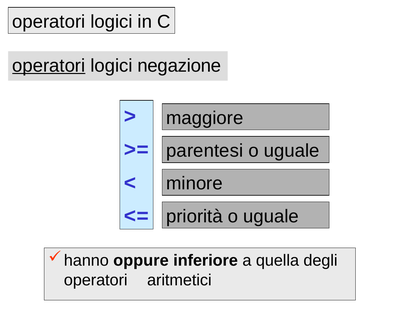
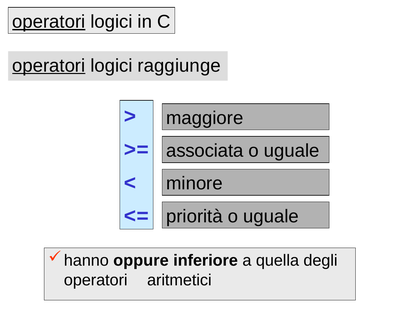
operatori at (49, 22) underline: none -> present
negazione: negazione -> raggiunge
parentesi: parentesi -> associata
